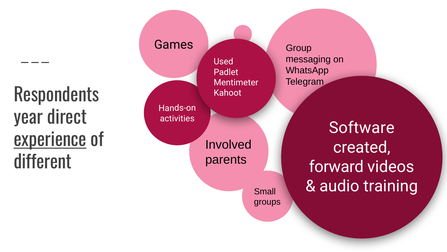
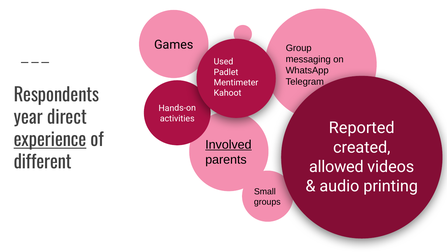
Software: Software -> Reported
Involved underline: none -> present
forward: forward -> allowed
training: training -> printing
